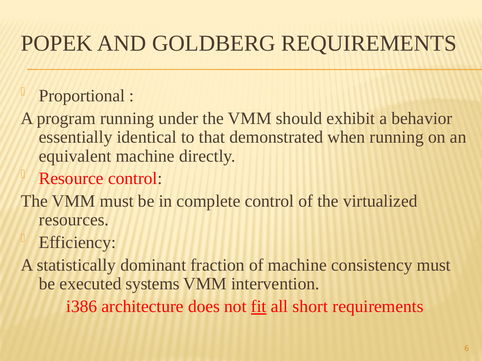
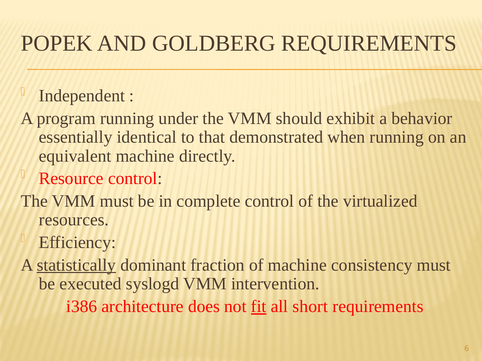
Proportional: Proportional -> Independent
statistically underline: none -> present
systems: systems -> syslogd
